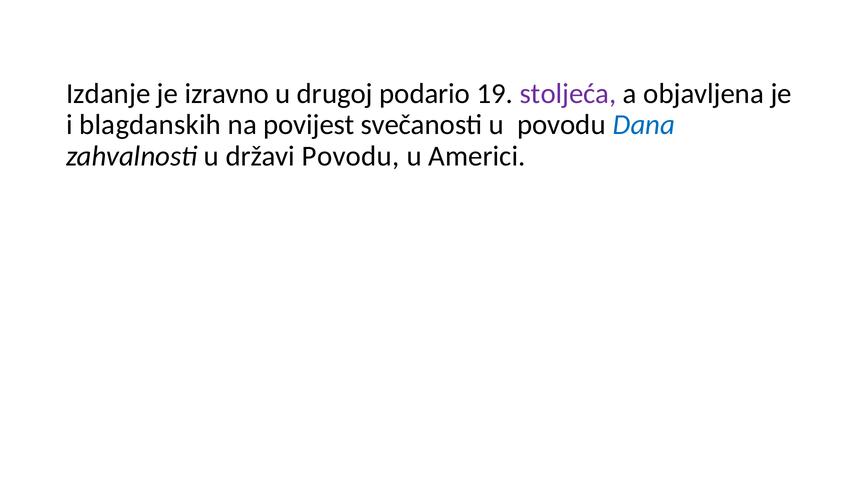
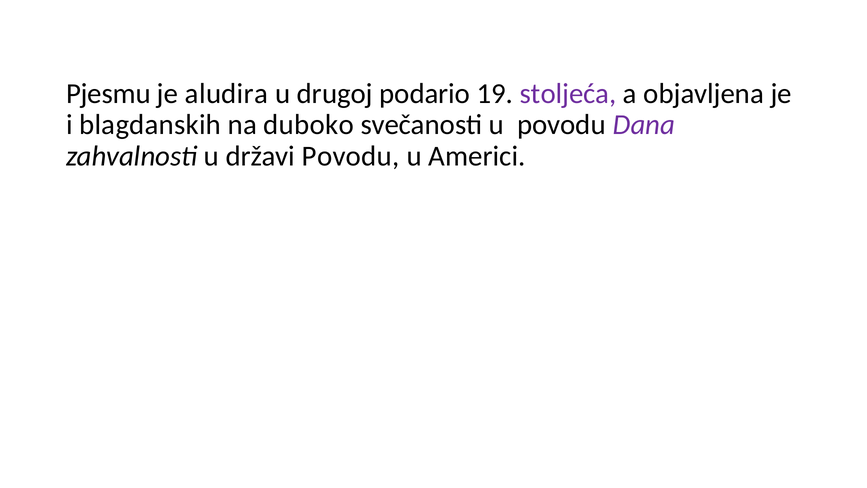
Izdanje: Izdanje -> Pjesmu
izravno: izravno -> aludira
povijest: povijest -> duboko
Dana colour: blue -> purple
